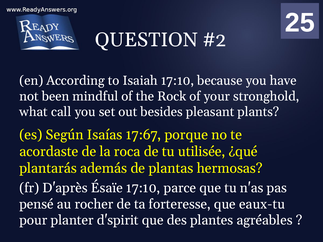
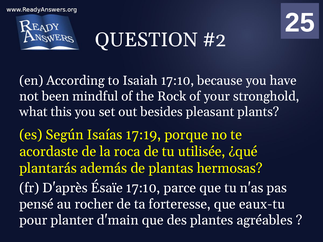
call: call -> this
17:67: 17:67 -> 17:19
d'spirit: d'spirit -> d'main
